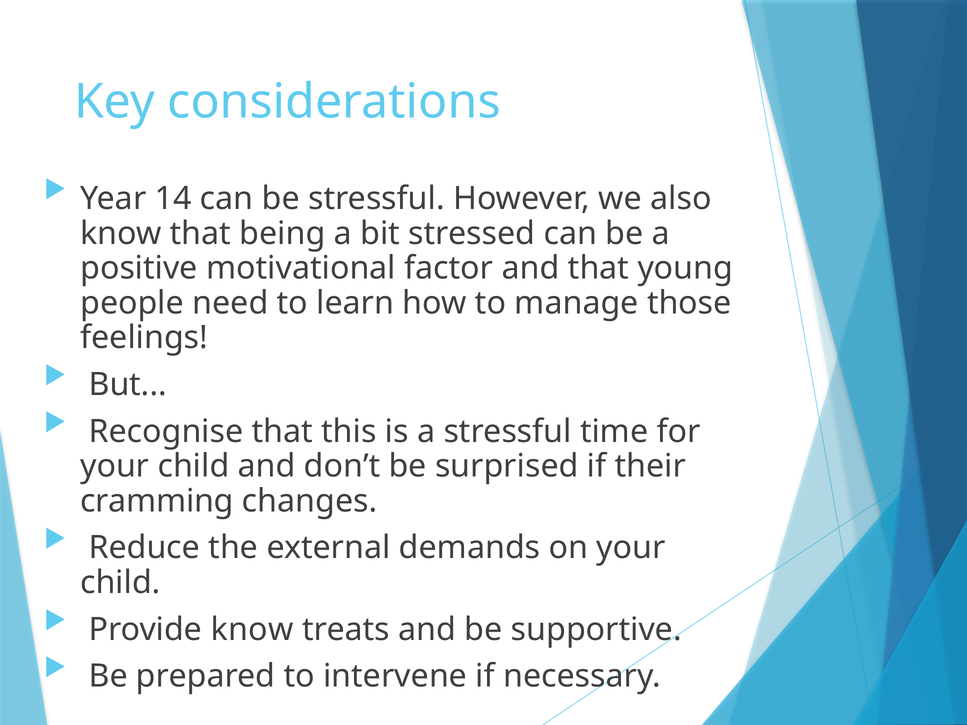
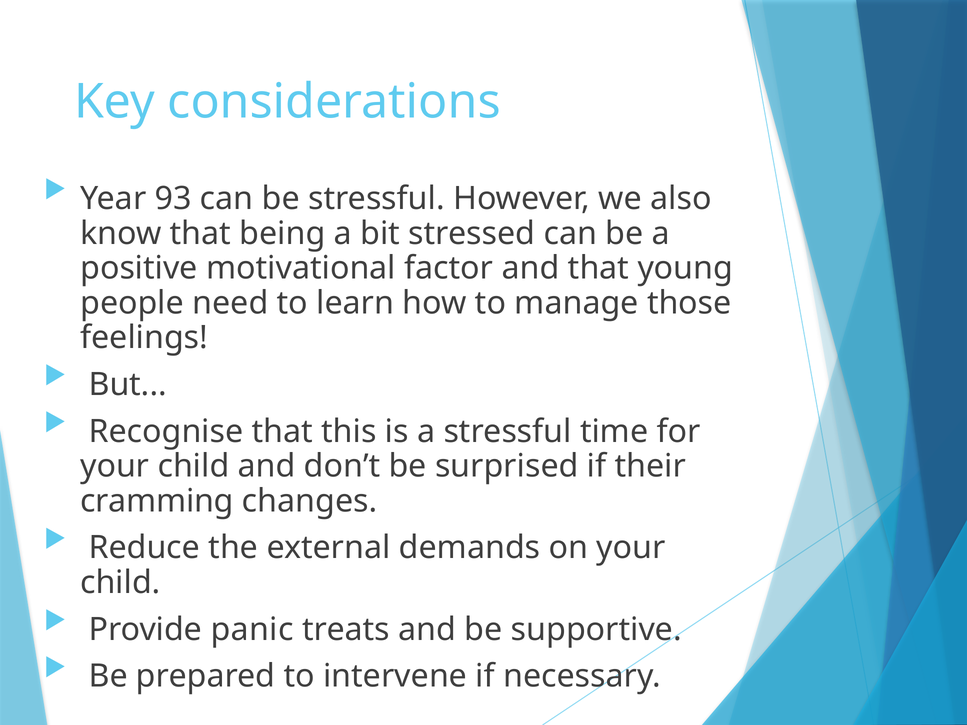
14: 14 -> 93
Provide know: know -> panic
